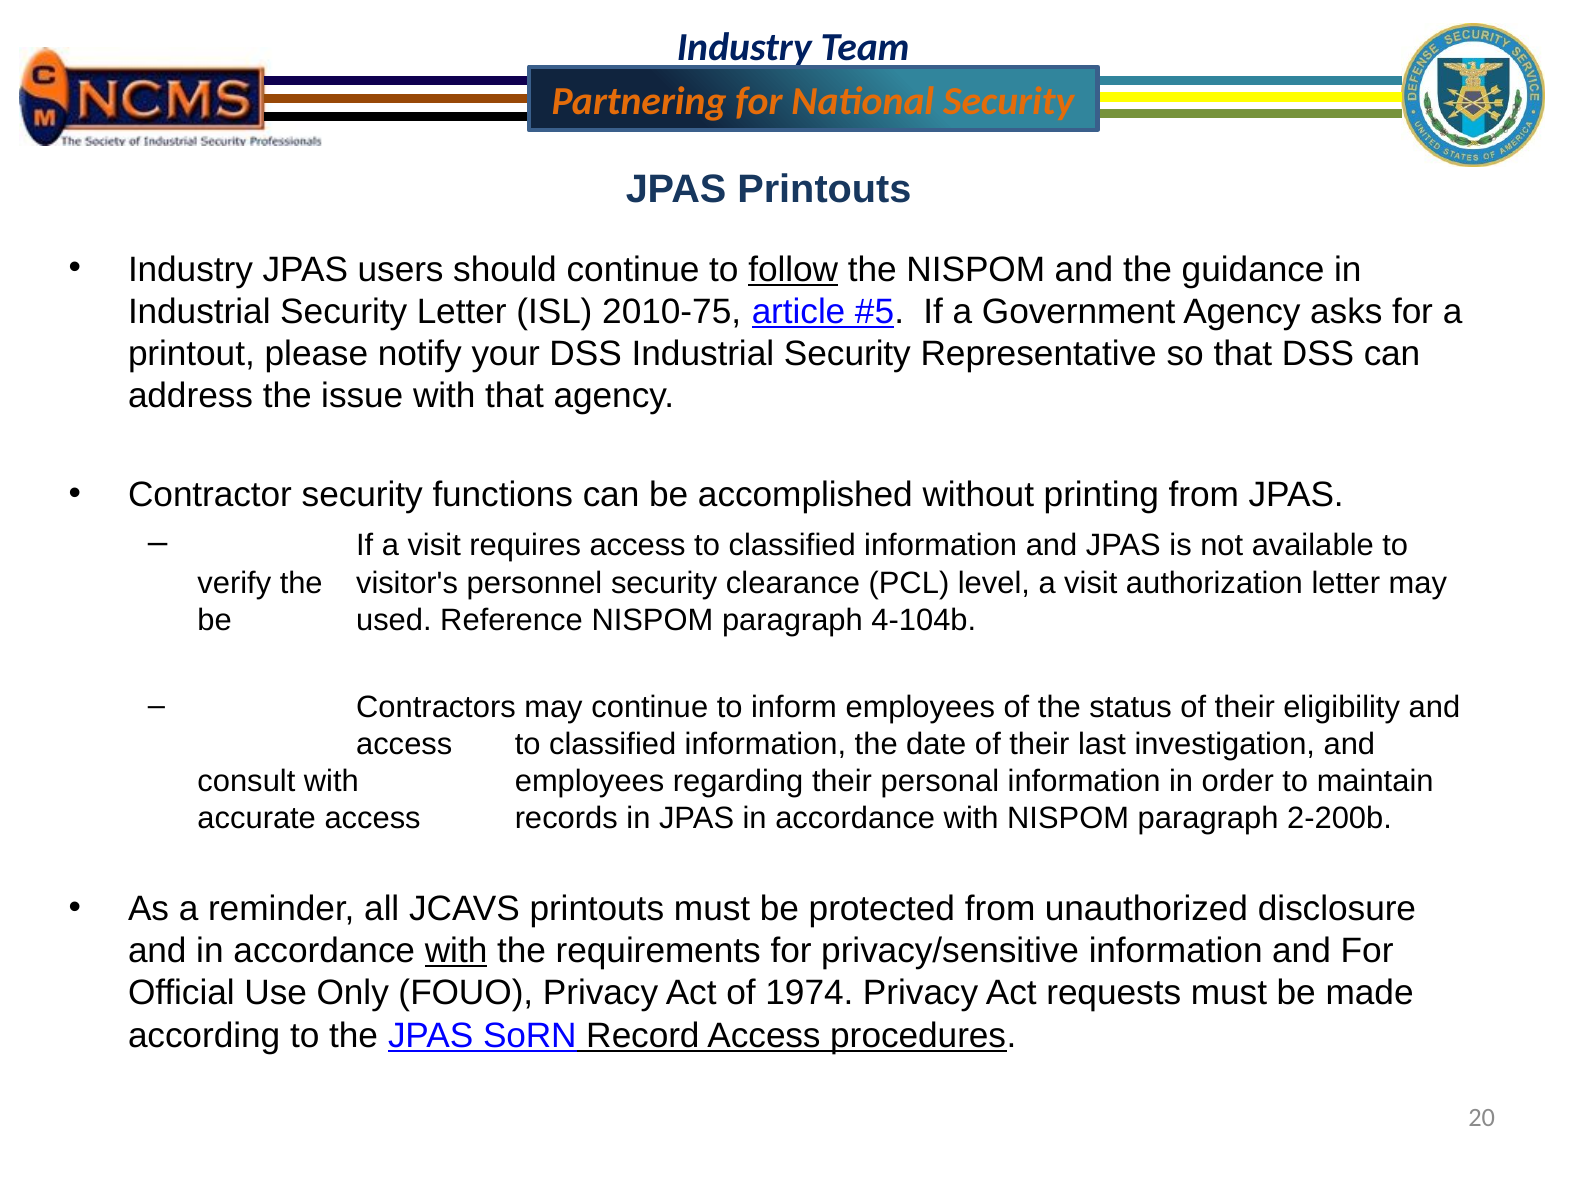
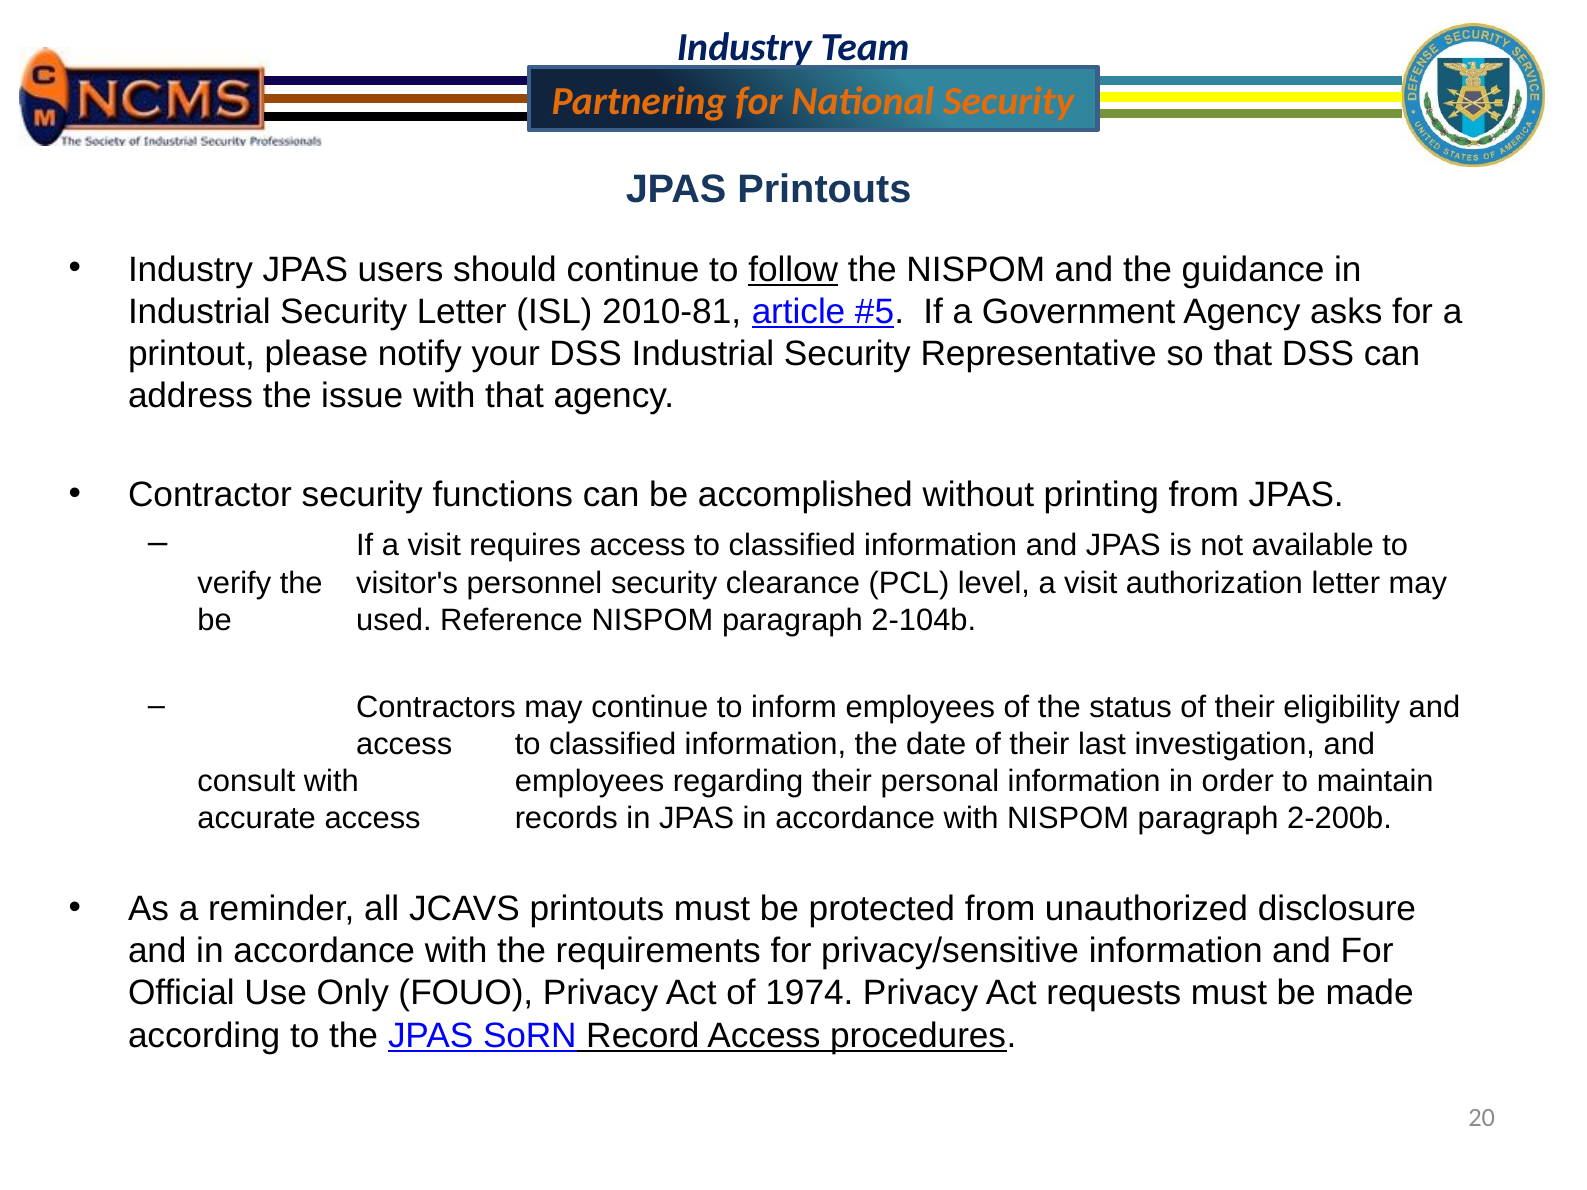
2010-75: 2010-75 -> 2010-81
4-104b: 4-104b -> 2-104b
with at (456, 951) underline: present -> none
